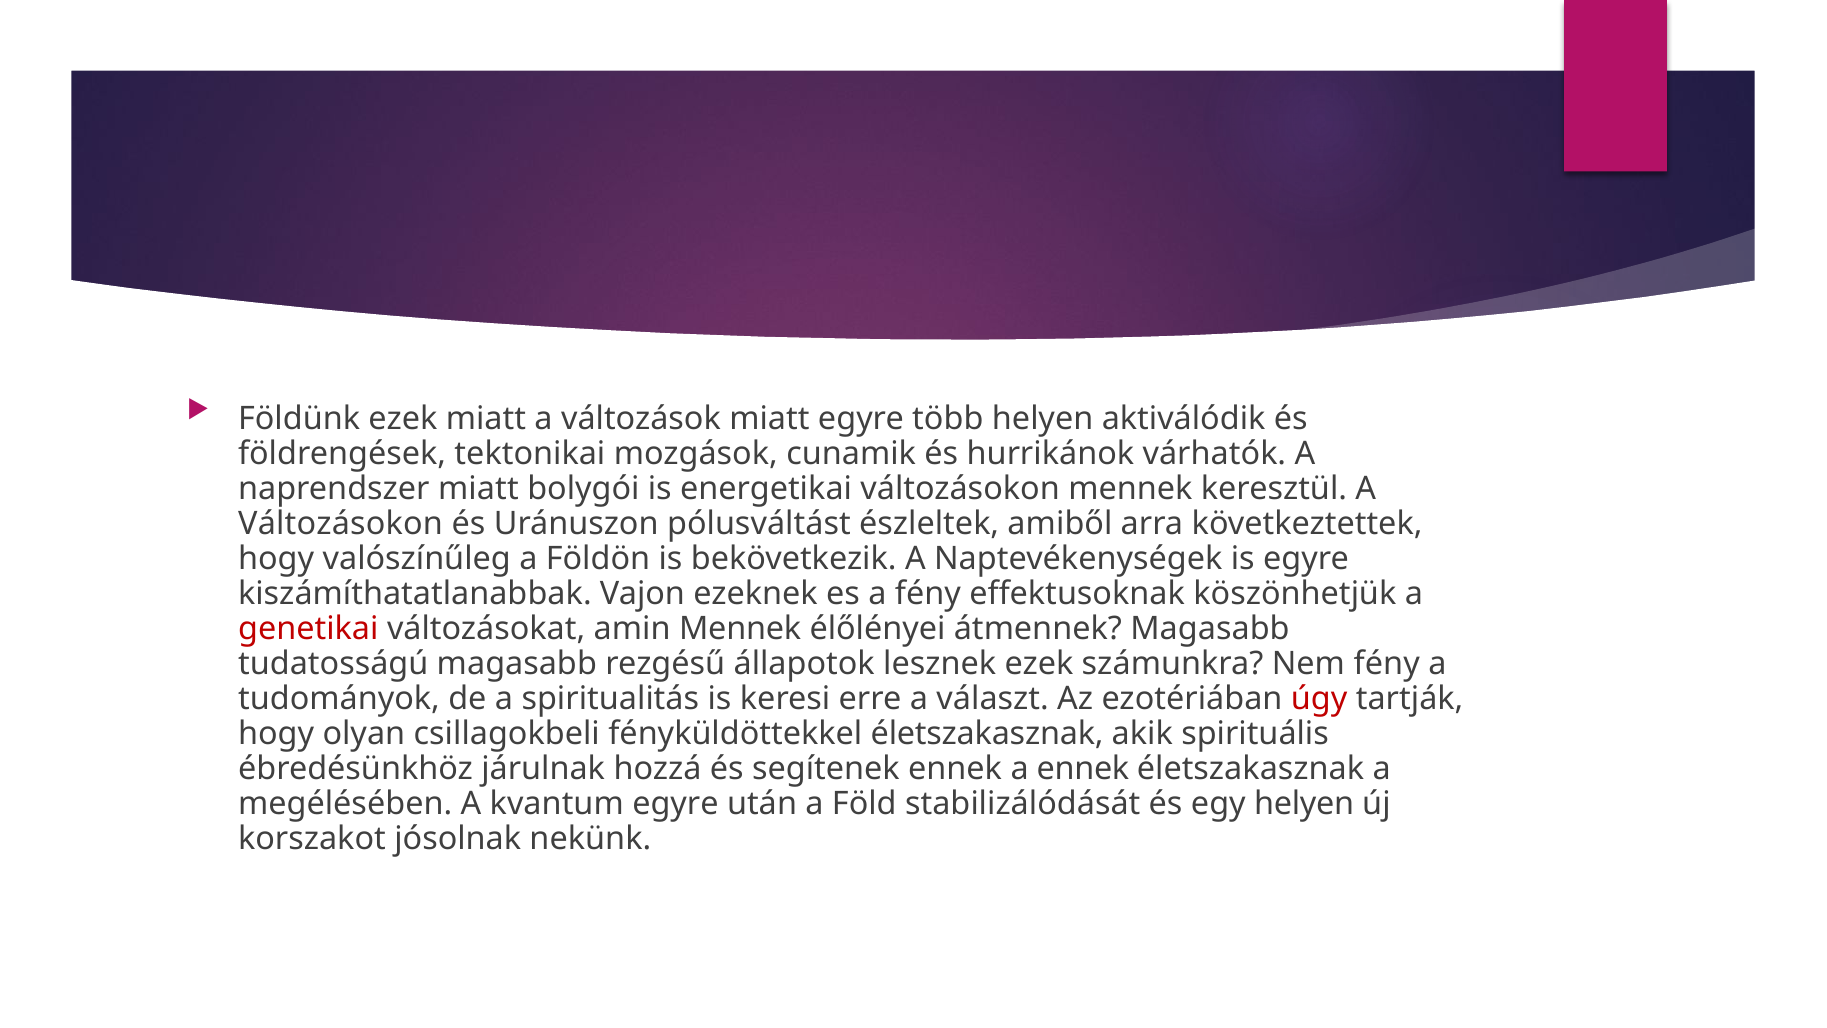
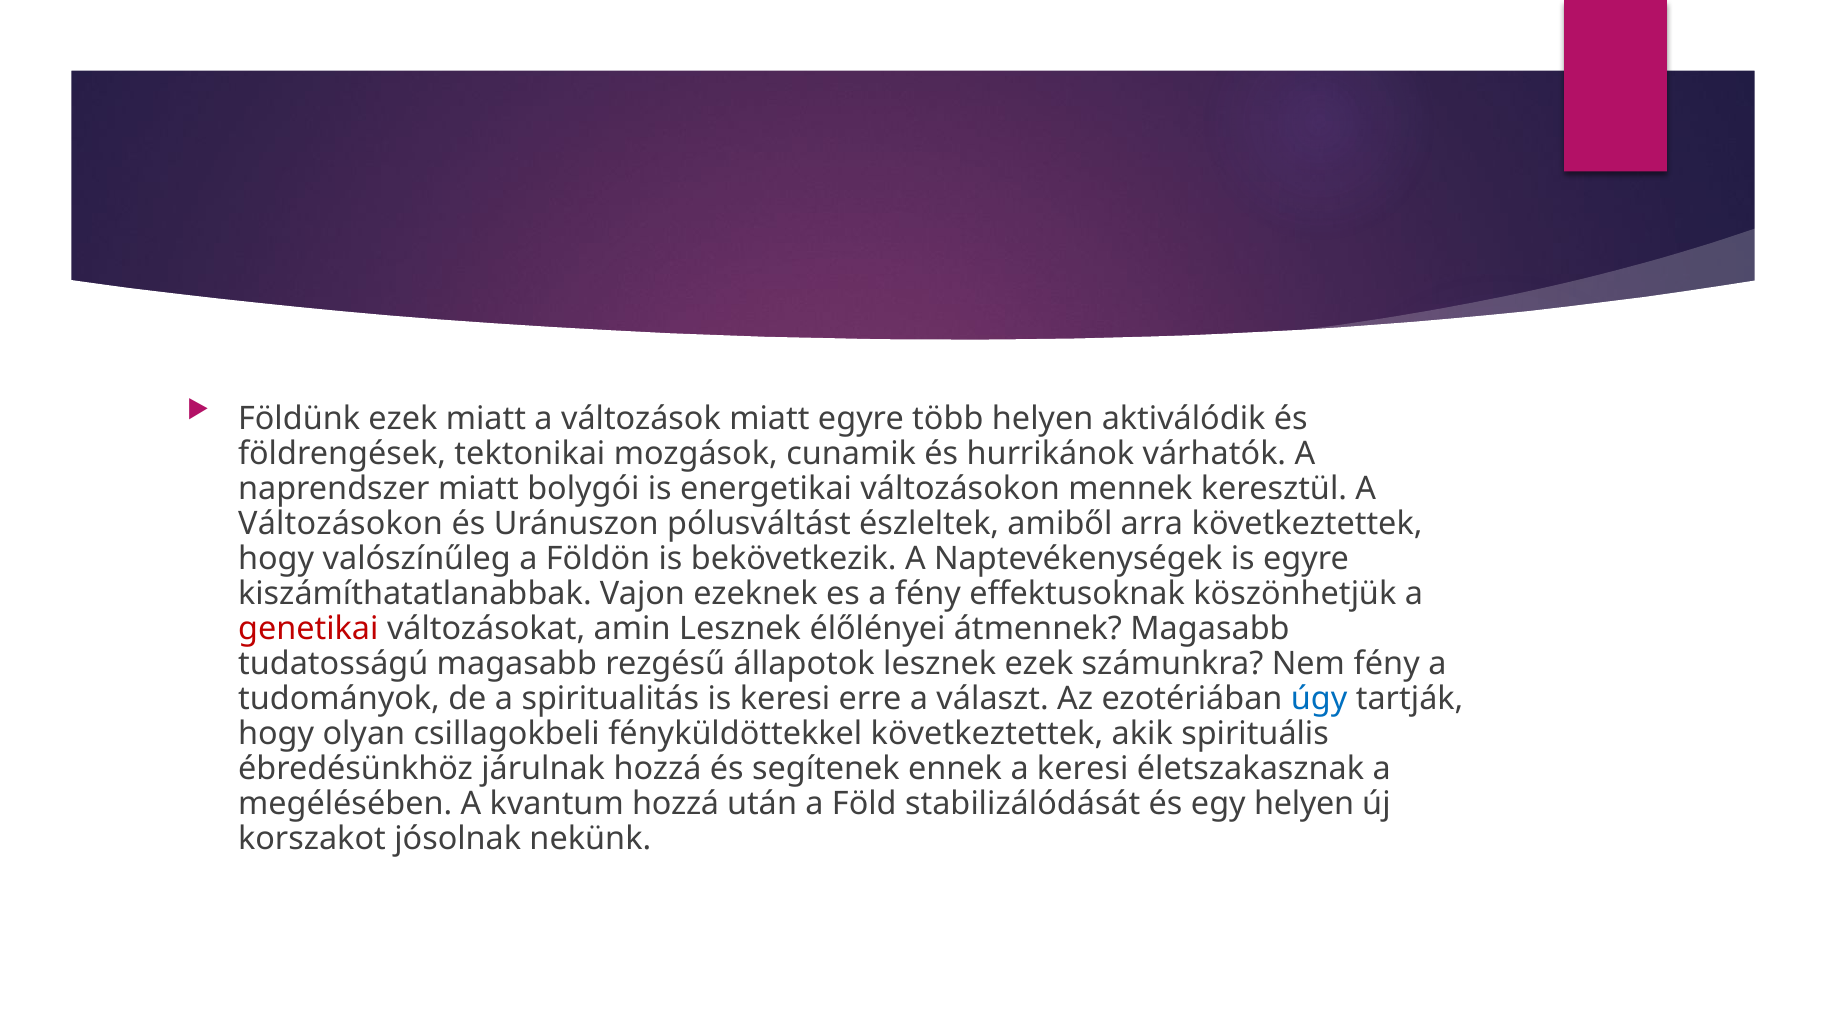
amin Mennek: Mennek -> Lesznek
úgy colour: red -> blue
fényküldöttekkel életszakasznak: életszakasznak -> következtettek
a ennek: ennek -> keresi
kvantum egyre: egyre -> hozzá
